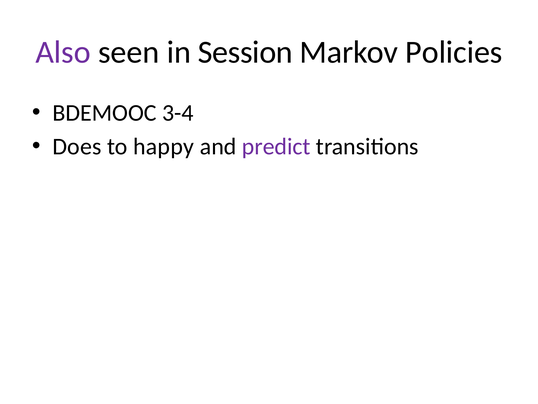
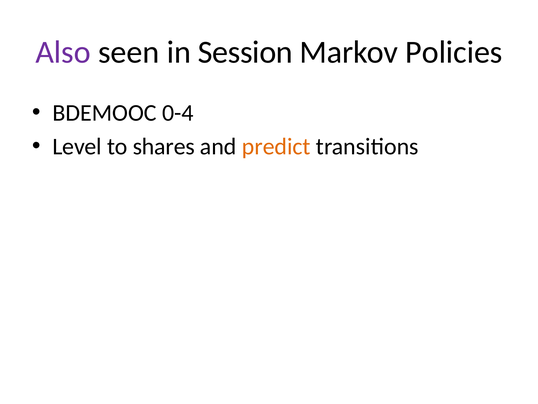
3-4: 3-4 -> 0-4
Does: Does -> Level
happy: happy -> shares
predict colour: purple -> orange
